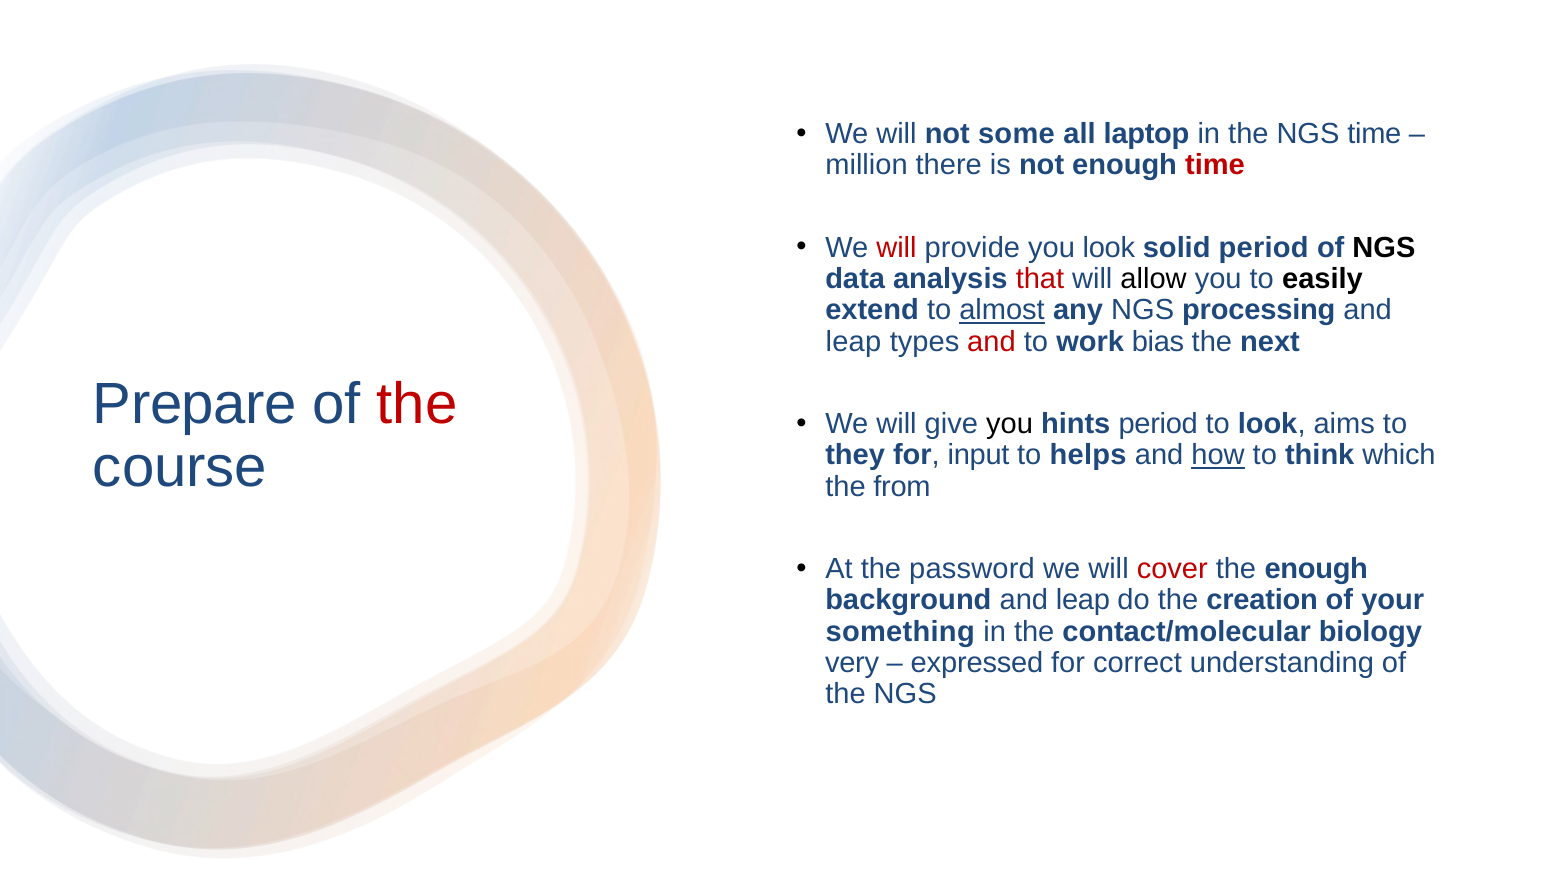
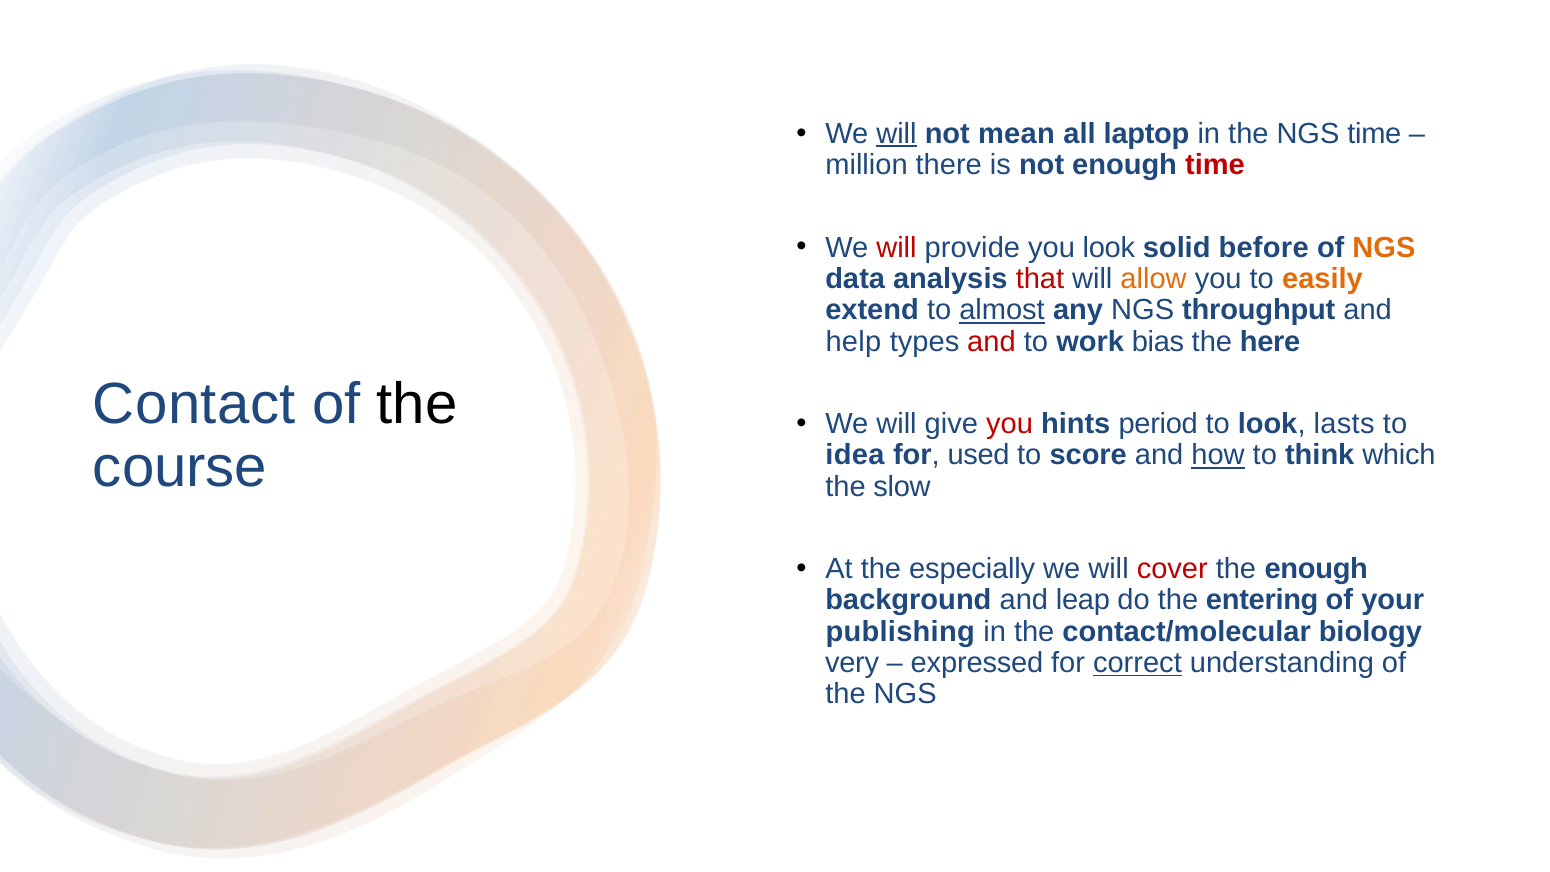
will at (896, 134) underline: none -> present
some: some -> mean
solid period: period -> before
NGS at (1384, 247) colour: black -> orange
allow colour: black -> orange
easily colour: black -> orange
processing: processing -> throughput
leap at (853, 342): leap -> help
next: next -> here
Prepare: Prepare -> Contact
the at (417, 404) colour: red -> black
you at (1009, 424) colour: black -> red
aims: aims -> lasts
they: they -> idea
input: input -> used
helps: helps -> score
from: from -> slow
password: password -> especially
creation: creation -> entering
something: something -> publishing
correct underline: none -> present
